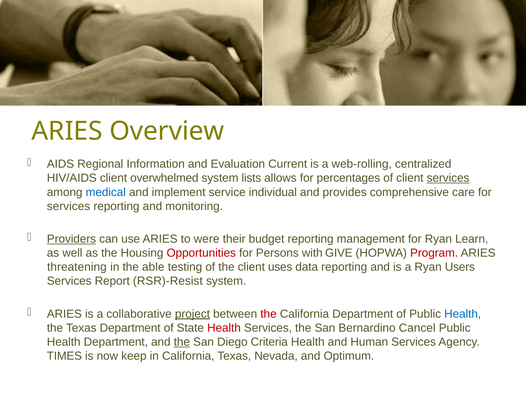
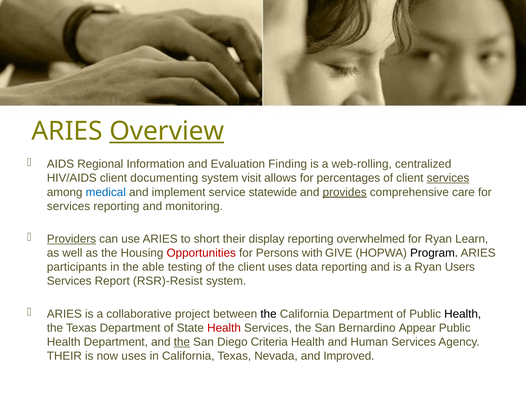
Overview underline: none -> present
Current: Current -> Finding
overwhelmed: overwhelmed -> documenting
lists: lists -> visit
individual: individual -> statewide
provides underline: none -> present
were: were -> short
budget: budget -> display
management: management -> overwhelmed
Program colour: red -> black
threatening: threatening -> participants
project underline: present -> none
the at (269, 313) colour: red -> black
Health at (463, 313) colour: blue -> black
Cancel: Cancel -> Appear
TIMES at (64, 355): TIMES -> THEIR
now keep: keep -> uses
Optimum: Optimum -> Improved
